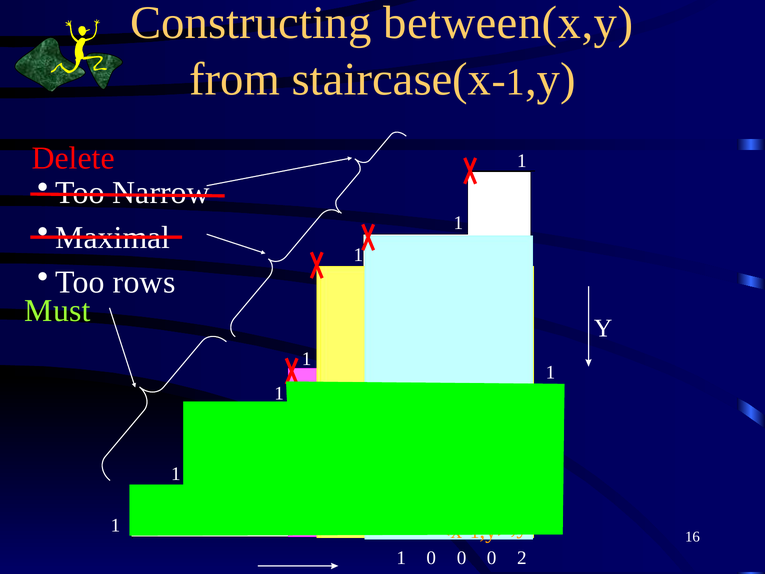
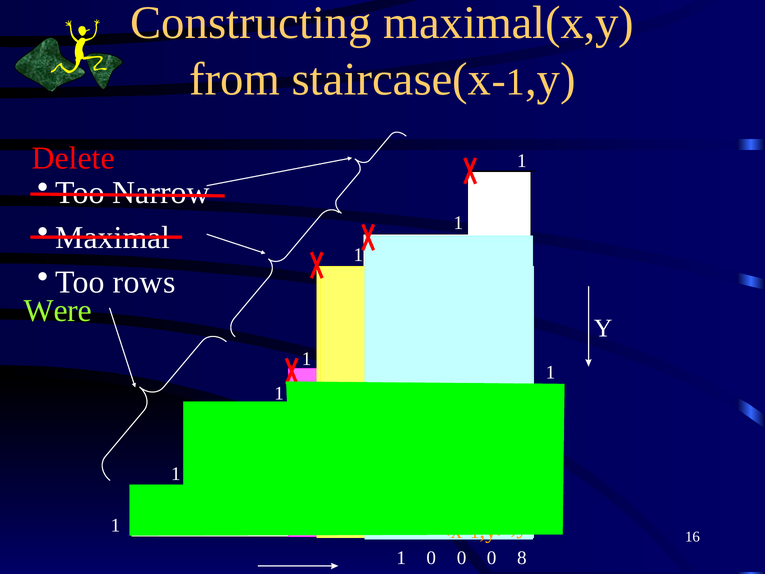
between(x,y: between(x,y -> maximal(x,y
Must: Must -> Were
2: 2 -> 8
